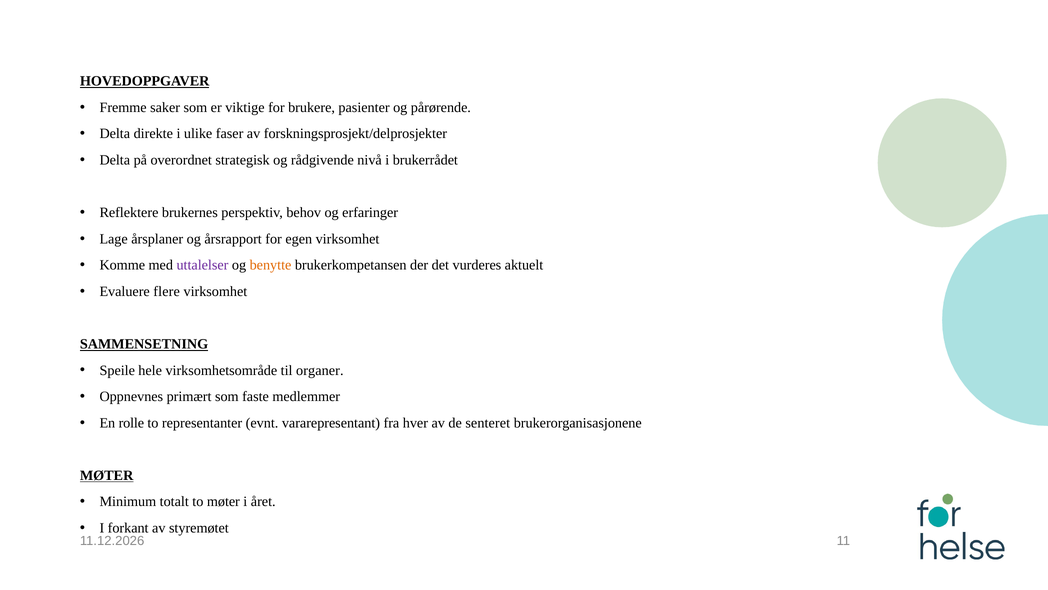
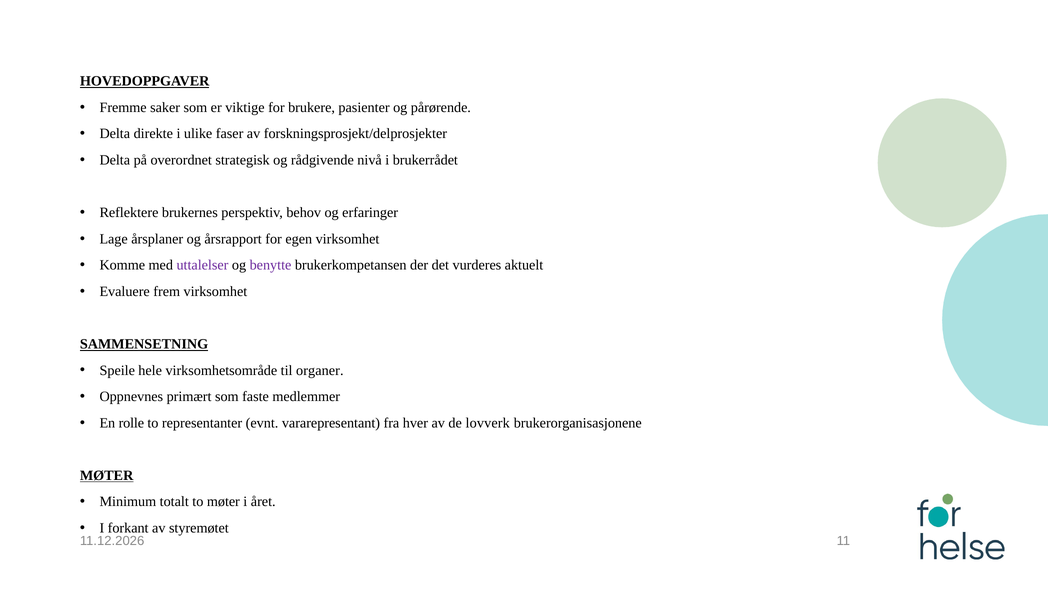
benytte colour: orange -> purple
flere: flere -> frem
senteret: senteret -> lovverk
